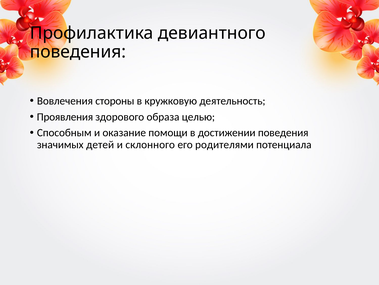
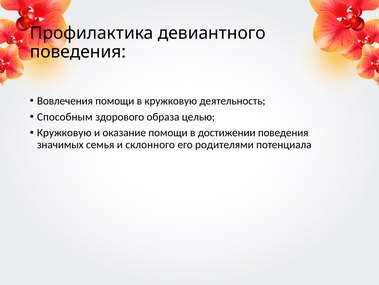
Вовлечения стороны: стороны -> помощи
Проявления: Проявления -> Способным
Способным at (64, 132): Способным -> Кружковую
детей: детей -> семья
